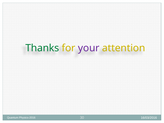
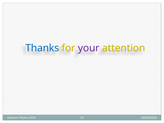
Thanks colour: green -> blue
